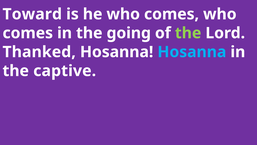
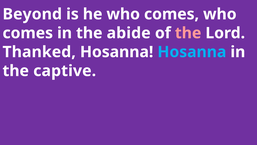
Toward: Toward -> Beyond
going: going -> abide
the at (188, 33) colour: light green -> pink
